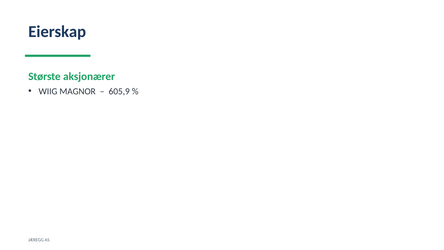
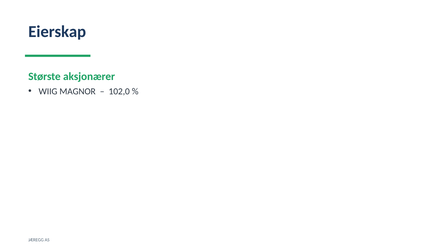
605,9: 605,9 -> 102,0
